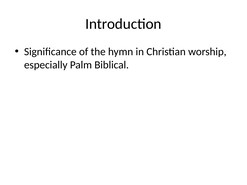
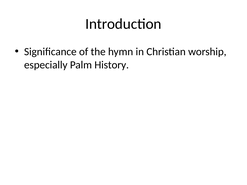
Biblical: Biblical -> History
